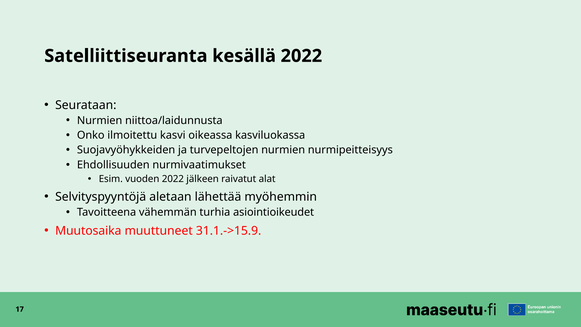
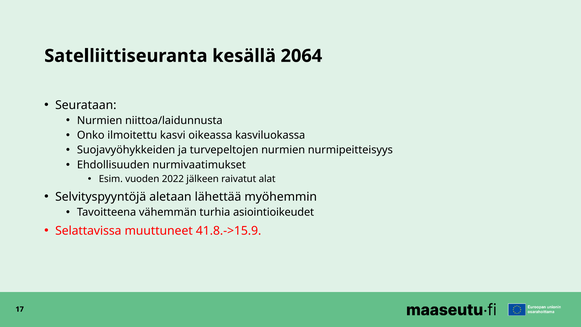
kesällä 2022: 2022 -> 2064
Muutosaika: Muutosaika -> Selattavissa
31.1.->15.9: 31.1.->15.9 -> 41.8.->15.9
